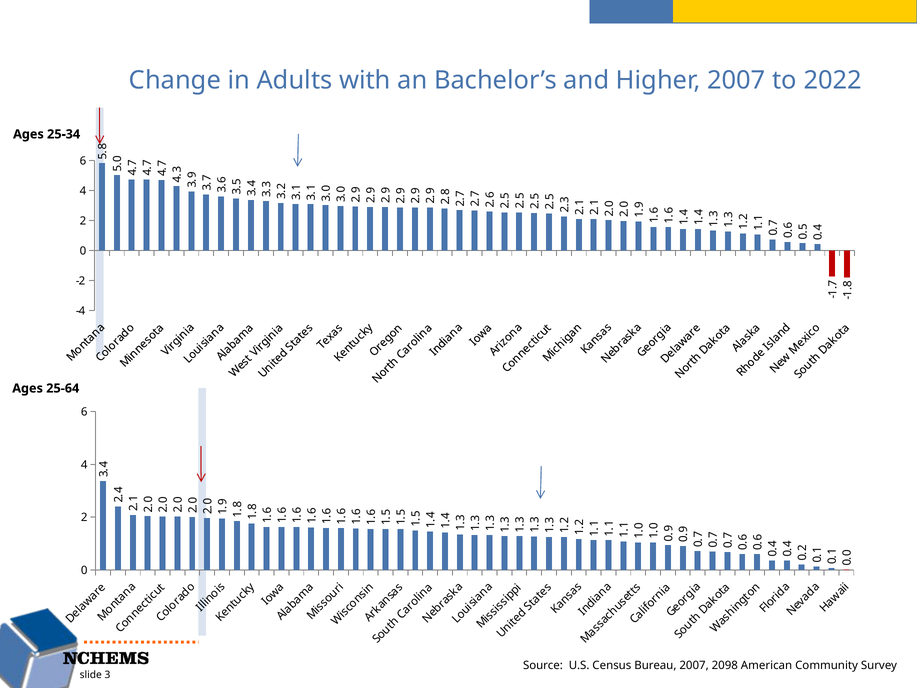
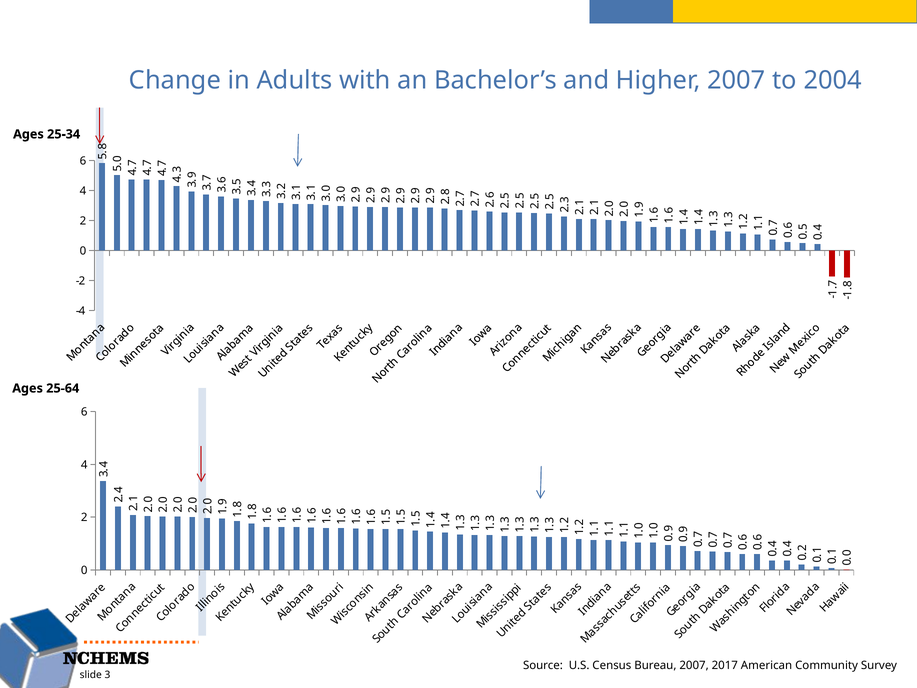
2022: 2022 -> 2004
2098: 2098 -> 2017
